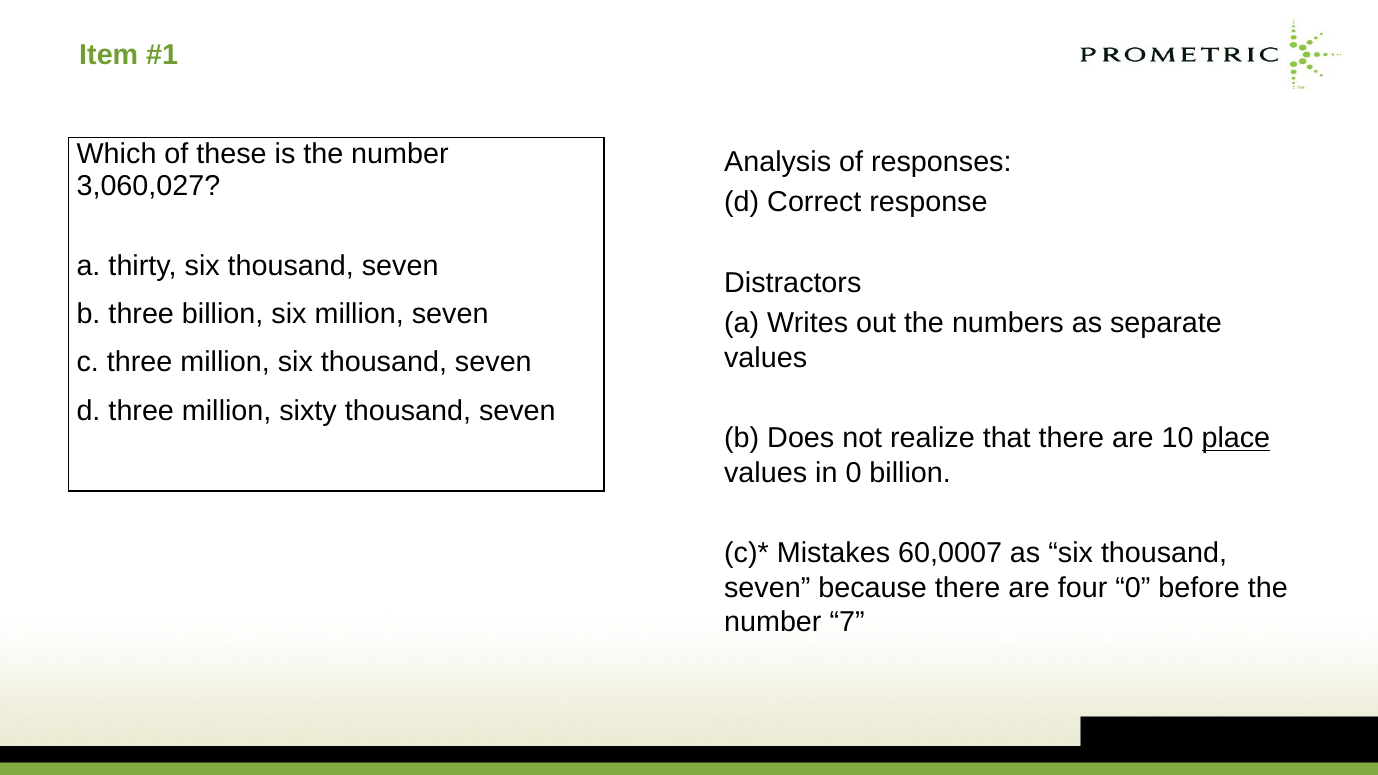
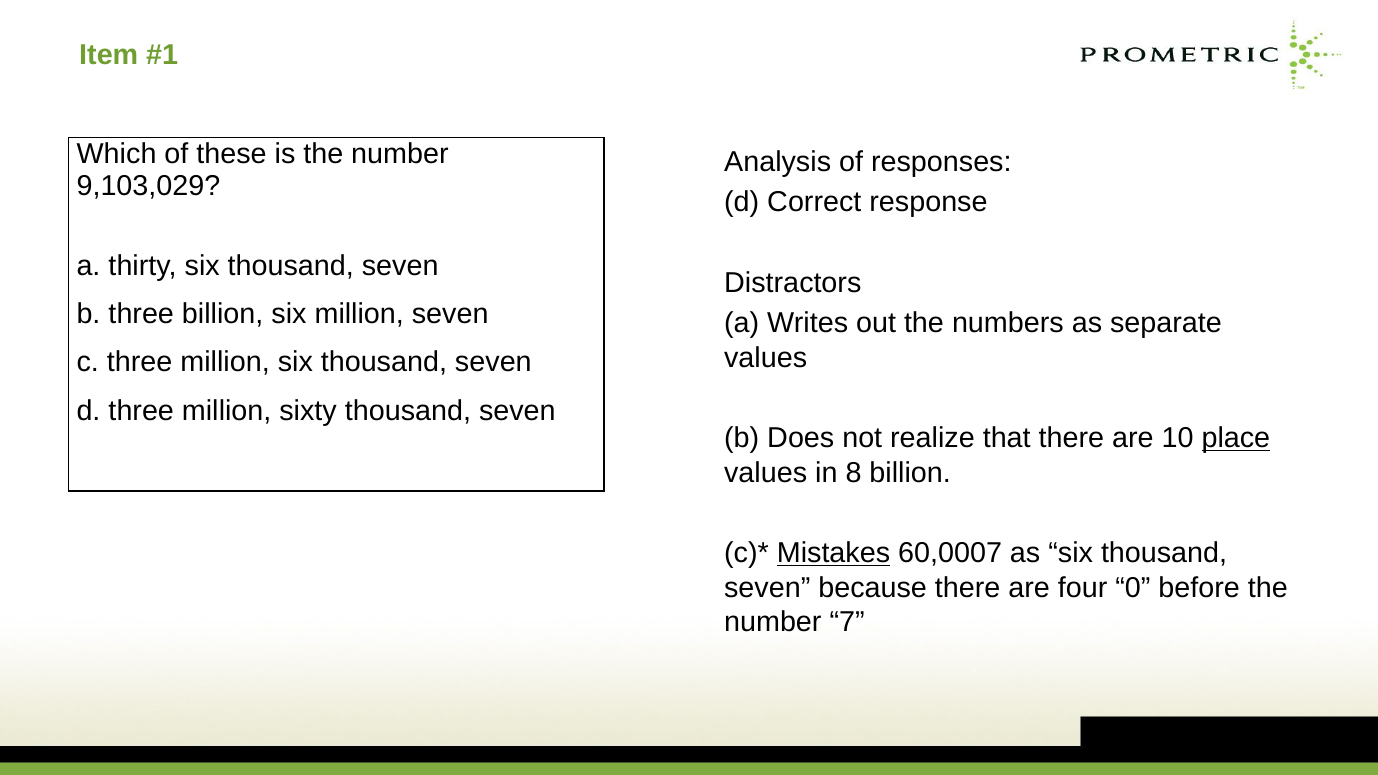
3,060,027: 3,060,027 -> 9,103,029
in 0: 0 -> 8
Mistakes underline: none -> present
